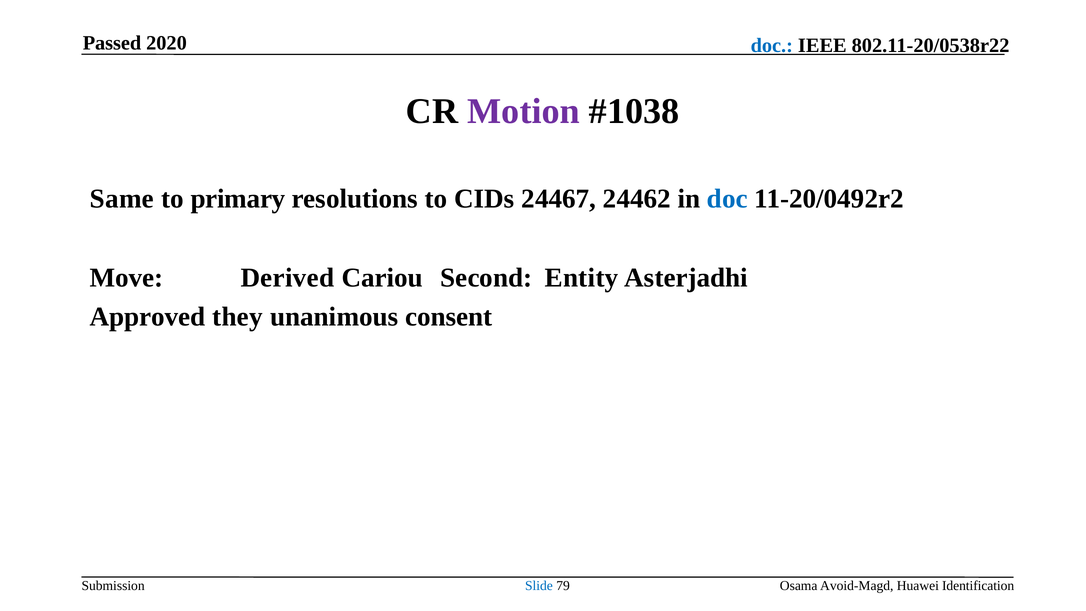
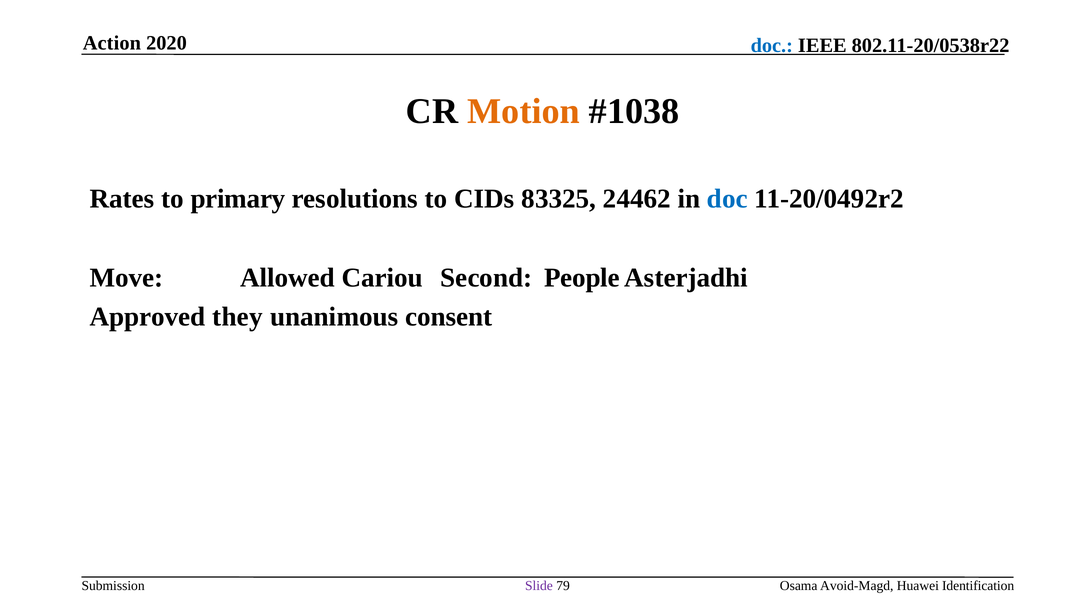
Passed: Passed -> Action
Motion colour: purple -> orange
Same: Same -> Rates
24467: 24467 -> 83325
Derived: Derived -> Allowed
Entity: Entity -> People
Slide colour: blue -> purple
